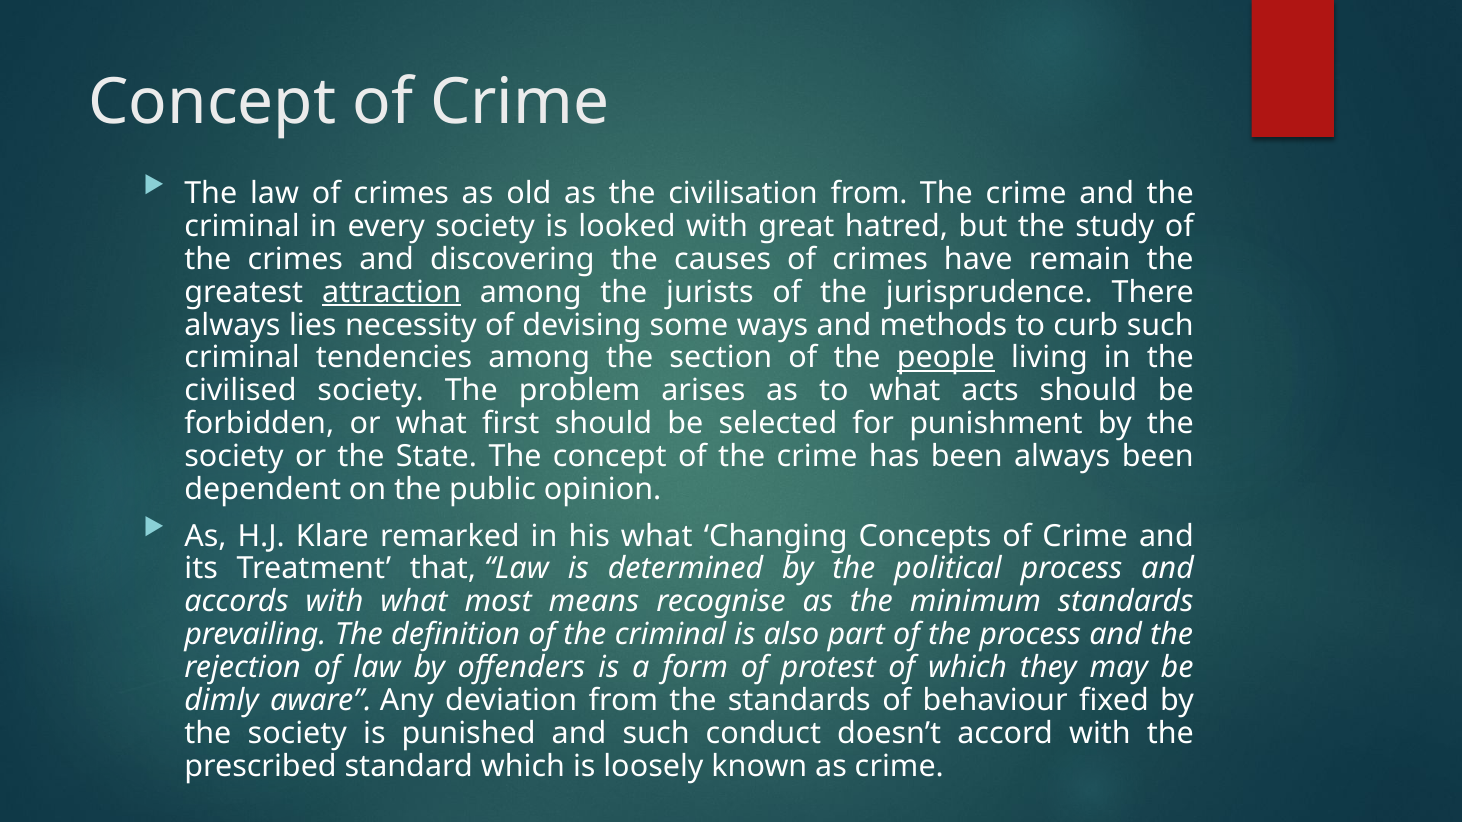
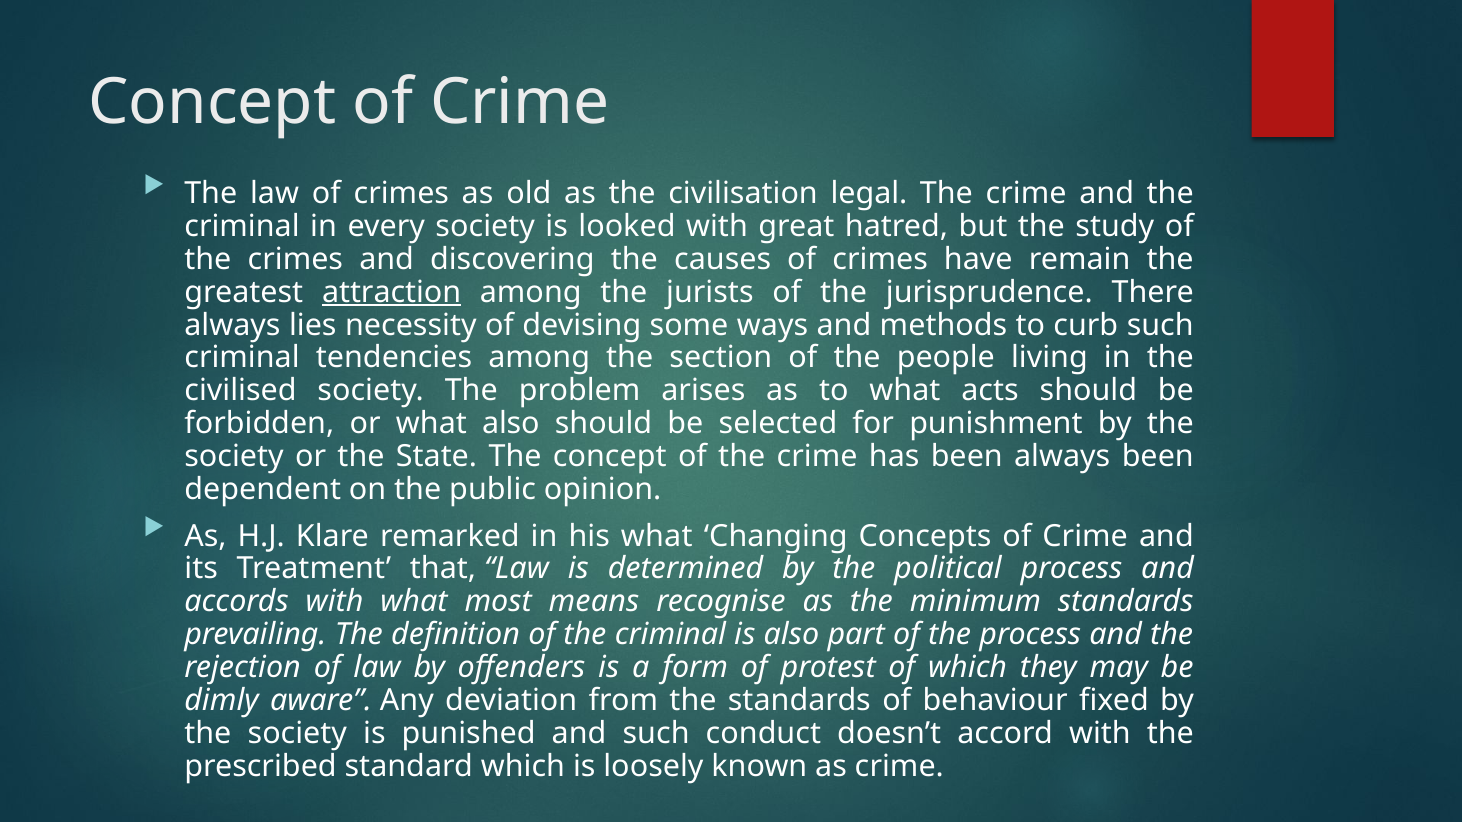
civilisation from: from -> legal
people underline: present -> none
what first: first -> also
